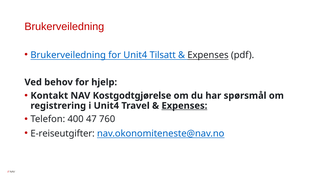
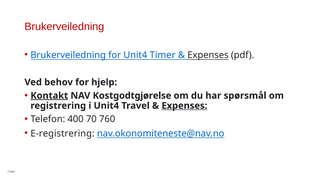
Tilsatt: Tilsatt -> Timer
Kontakt underline: none -> present
47: 47 -> 70
E-reiseutgifter: E-reiseutgifter -> E-registrering
